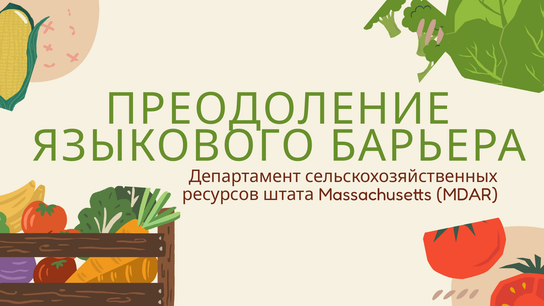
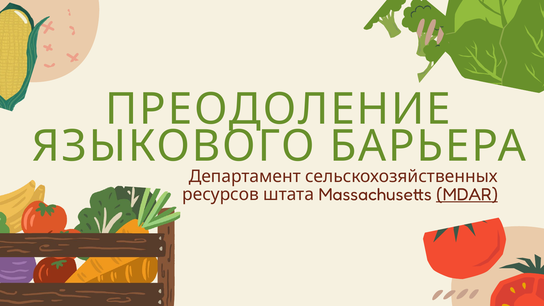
MDAR underline: none -> present
